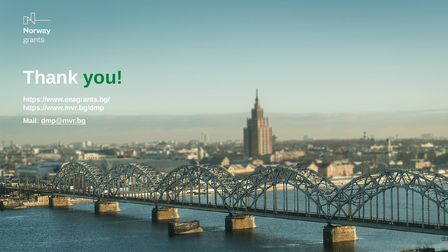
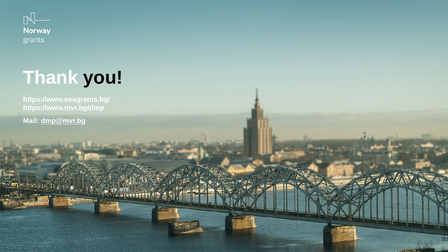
you colour: green -> black
